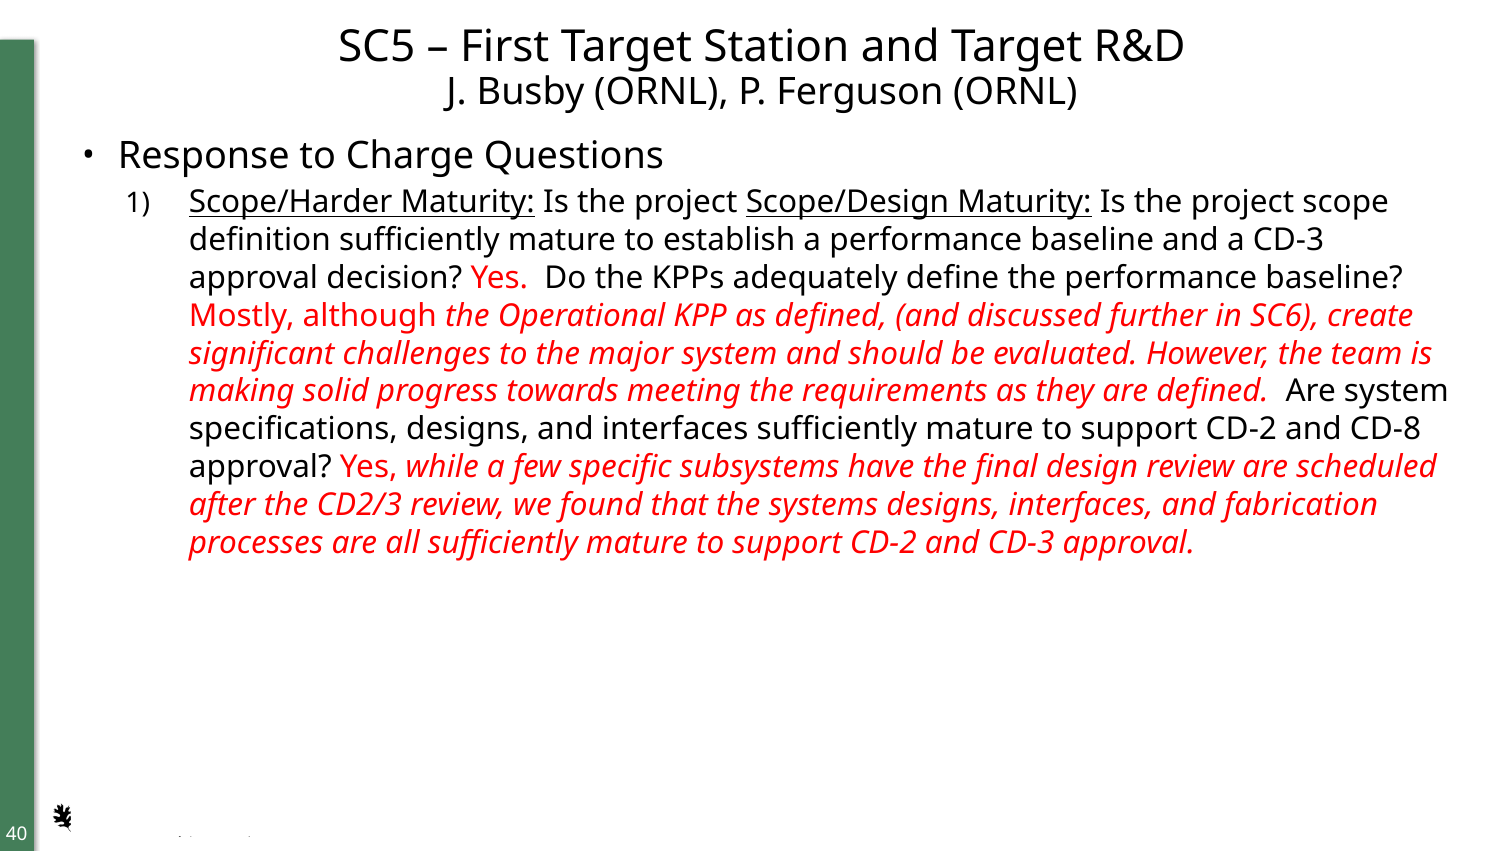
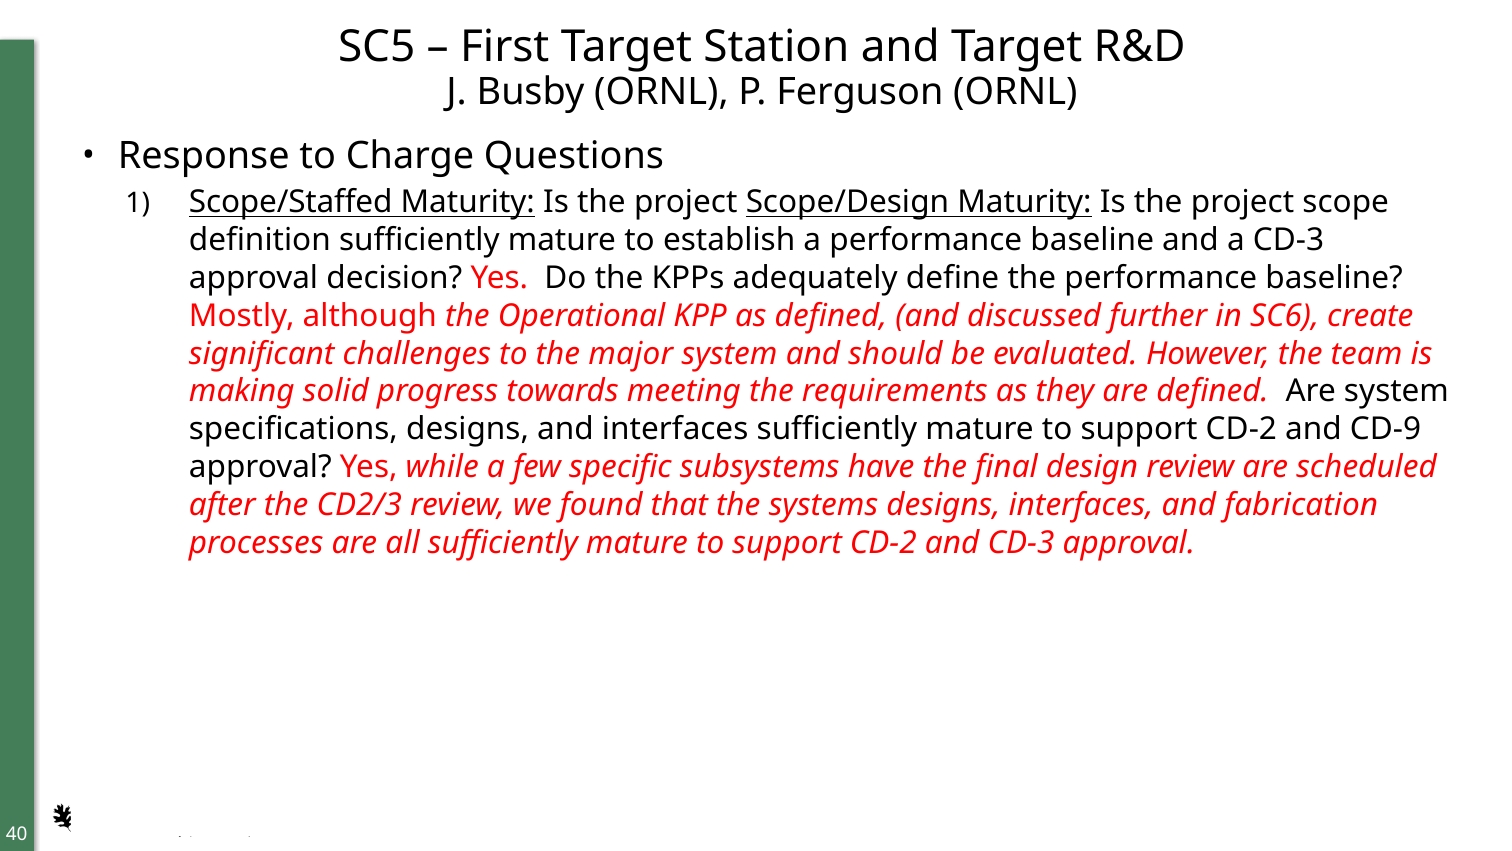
Scope/Harder: Scope/Harder -> Scope/Staffed
CD-8: CD-8 -> CD-9
